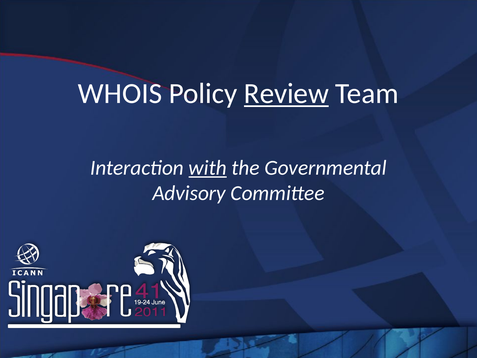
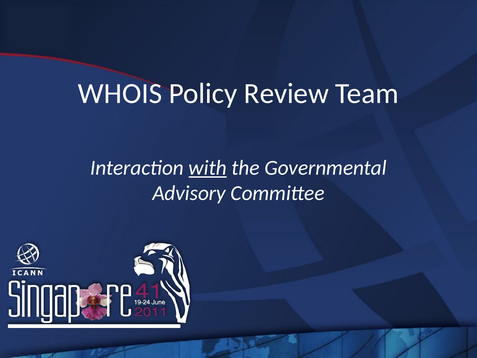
Review underline: present -> none
